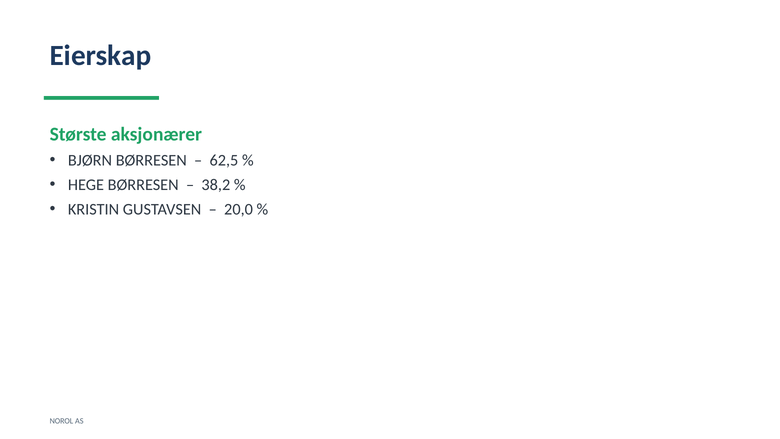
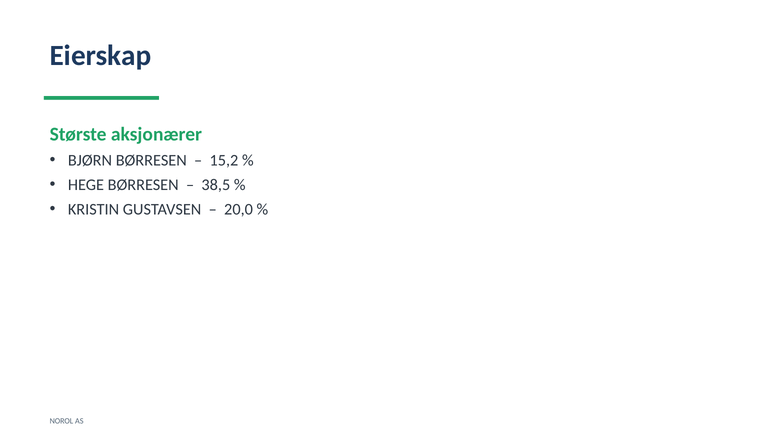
62,5: 62,5 -> 15,2
38,2: 38,2 -> 38,5
